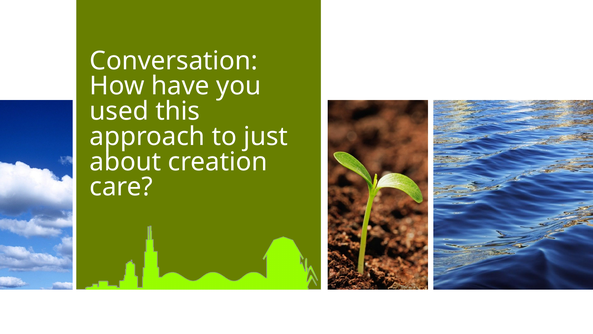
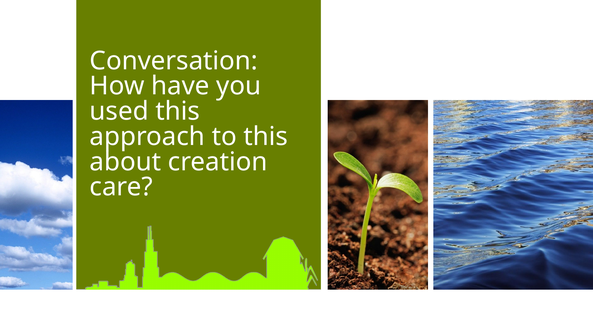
to just: just -> this
